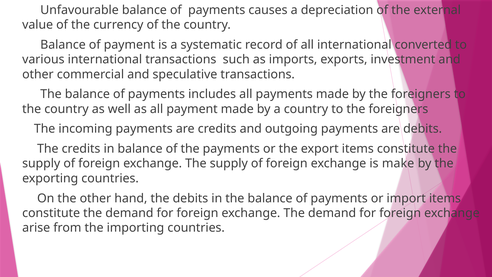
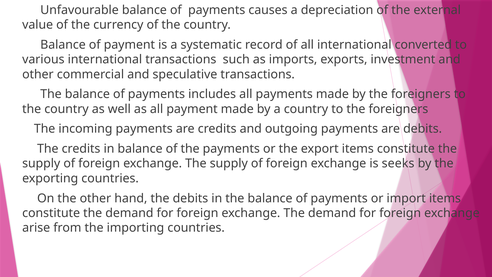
make: make -> seeks
